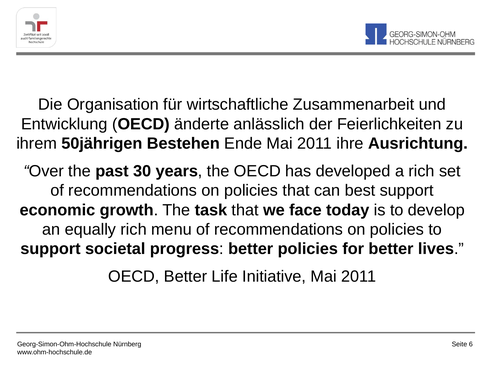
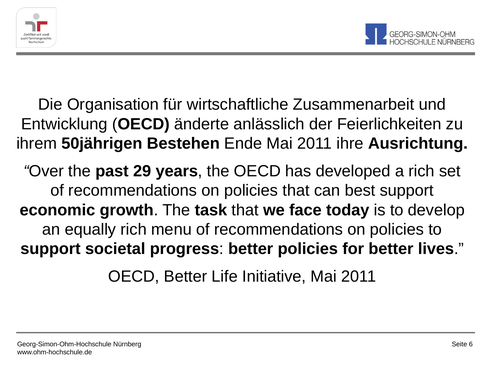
30: 30 -> 29
